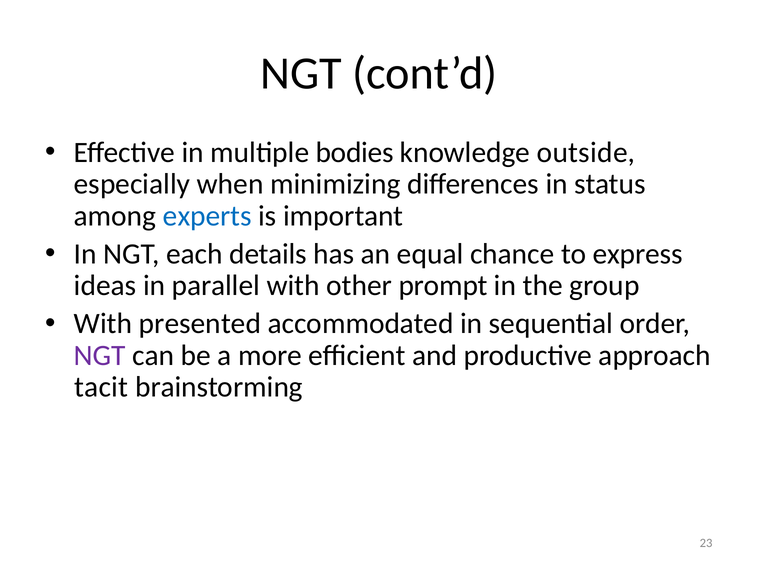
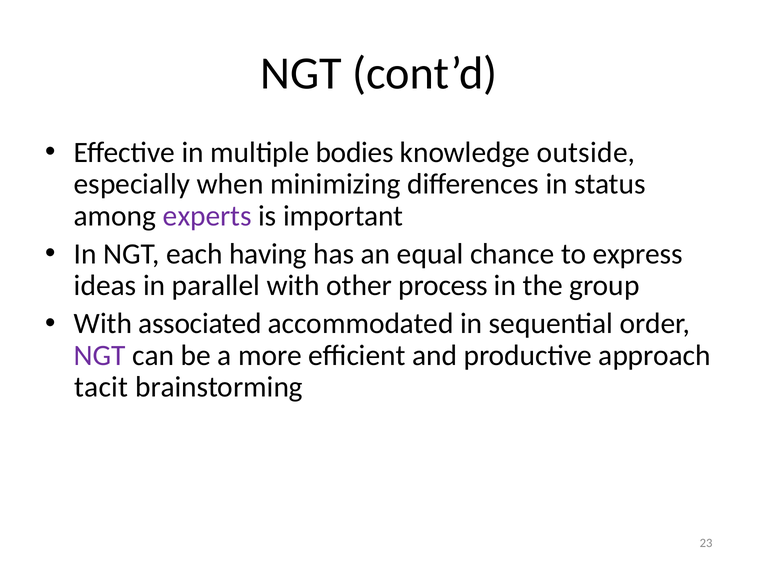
experts colour: blue -> purple
details: details -> having
prompt: prompt -> process
presented: presented -> associated
